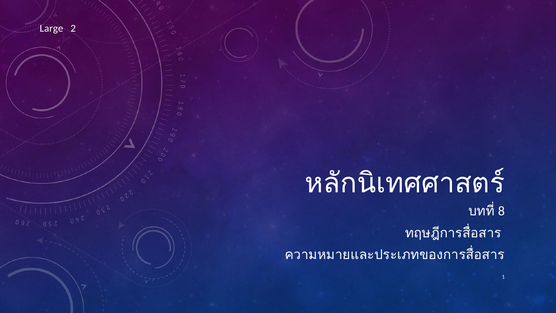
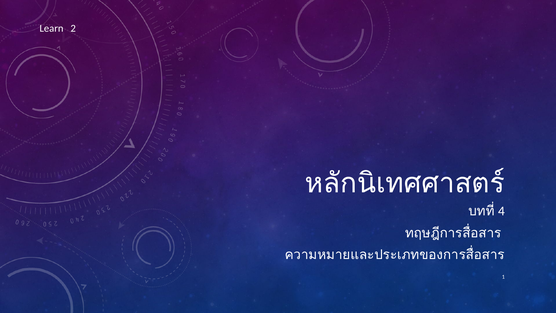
Large: Large -> Learn
8: 8 -> 4
